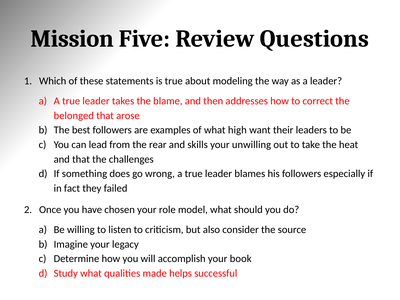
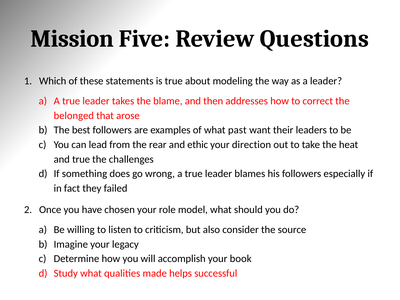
high: high -> past
skills: skills -> ethic
unwilling: unwilling -> direction
and that: that -> true
